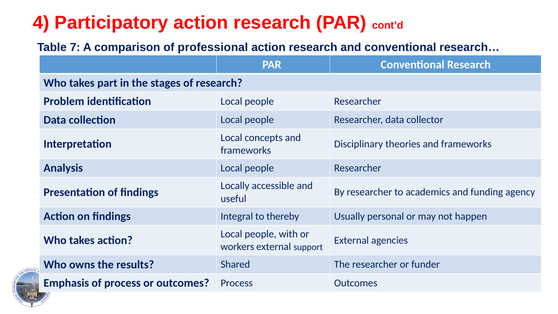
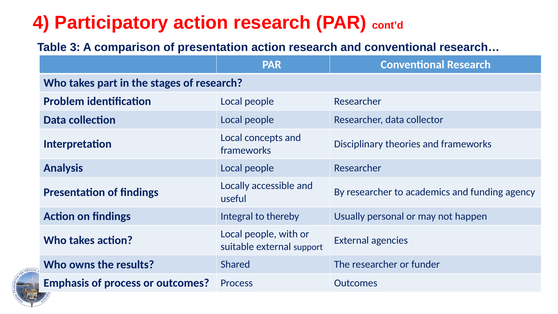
7: 7 -> 3
of professional: professional -> presentation
workers: workers -> suitable
